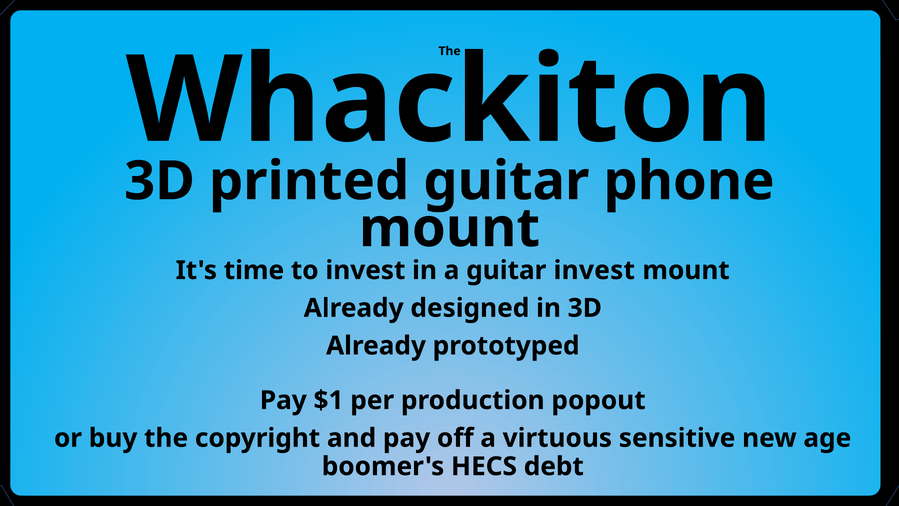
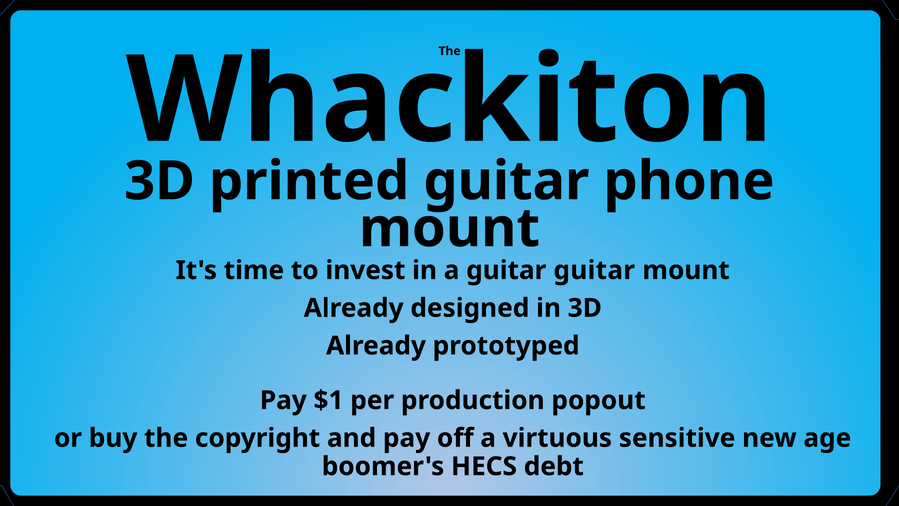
guitar invest: invest -> guitar
